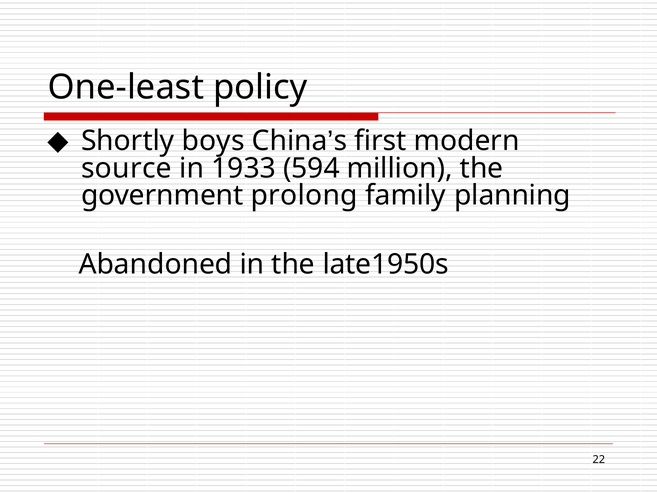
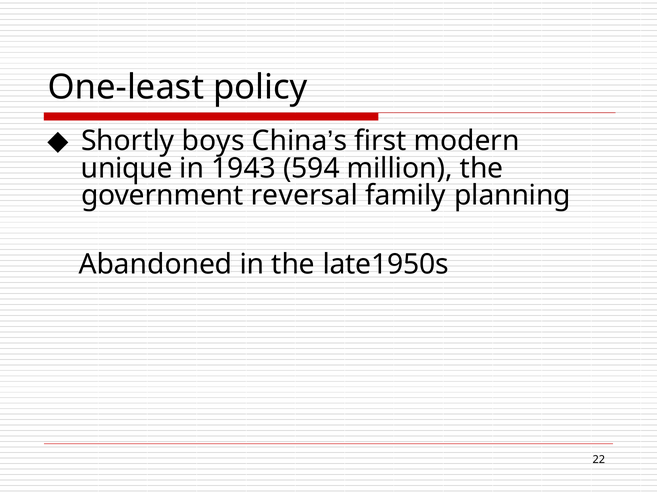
source: source -> unique
1933: 1933 -> 1943
prolong: prolong -> reversal
